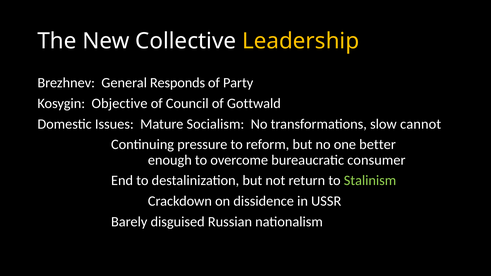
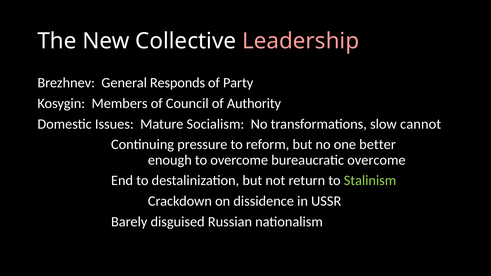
Leadership colour: yellow -> pink
Objective: Objective -> Members
Gottwald: Gottwald -> Authority
bureaucratic consumer: consumer -> overcome
